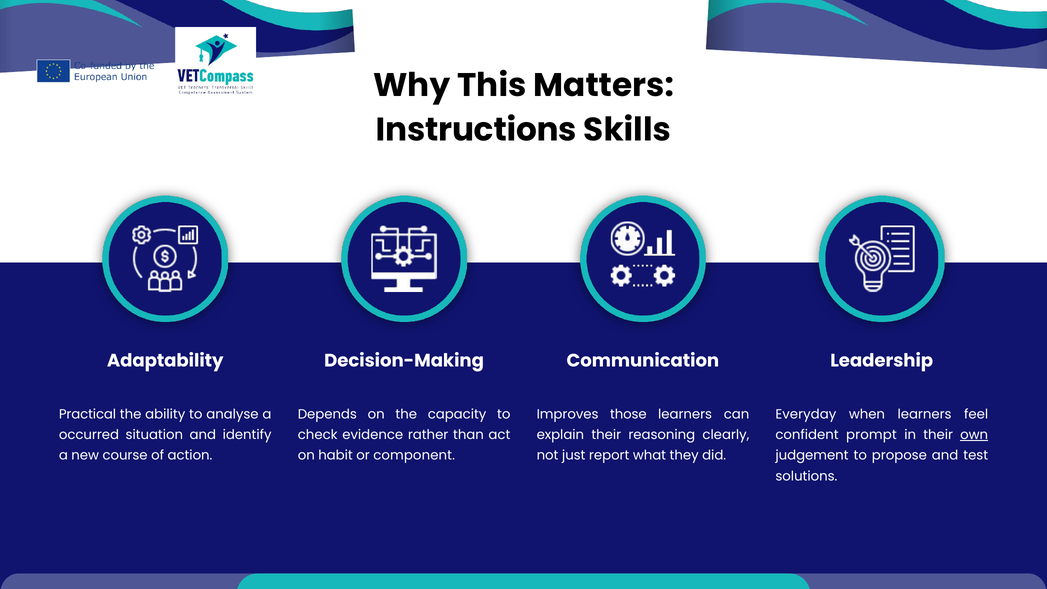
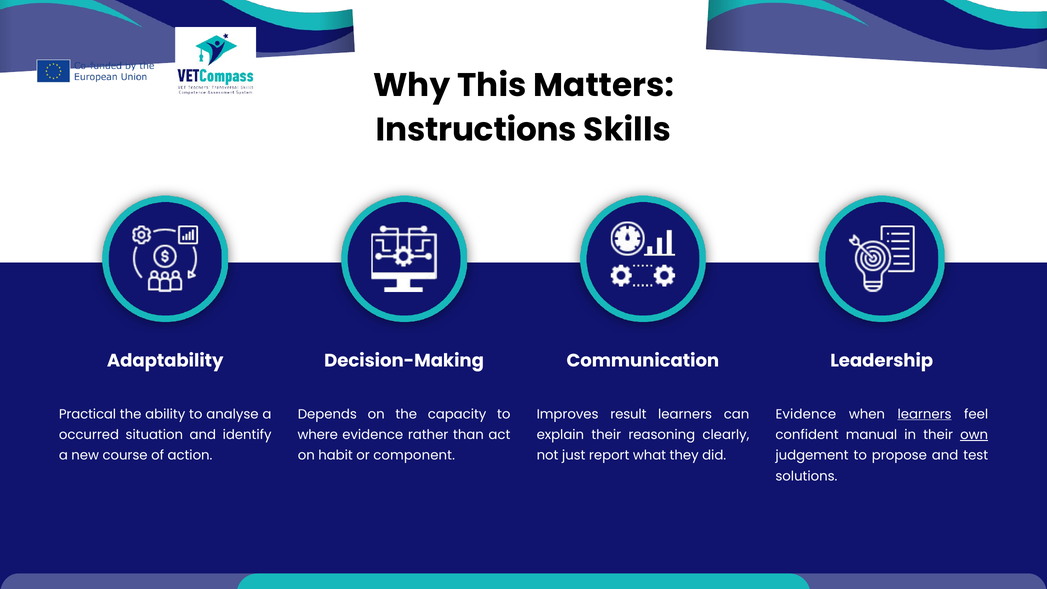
those: those -> result
Everyday at (806, 414): Everyday -> Evidence
learners at (925, 414) underline: none -> present
check: check -> where
prompt: prompt -> manual
